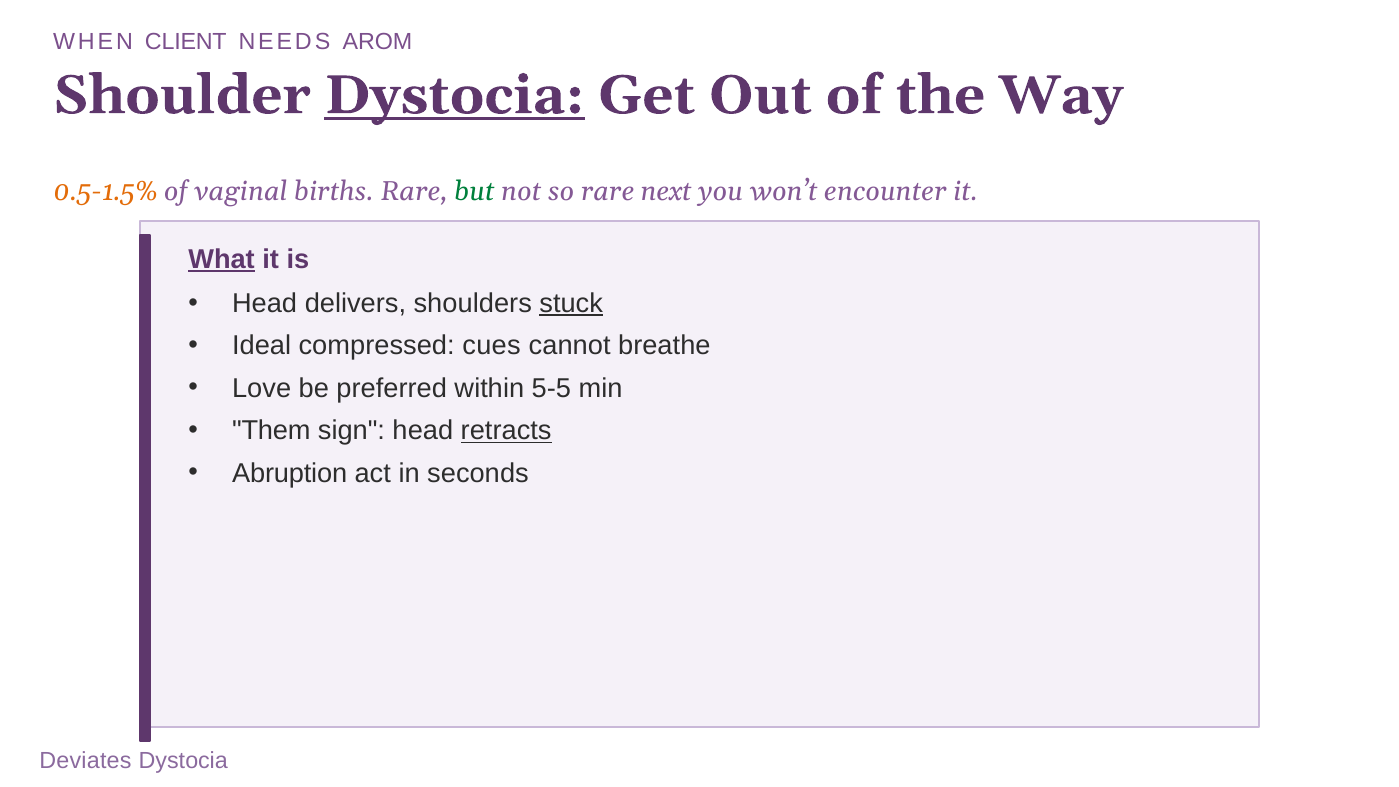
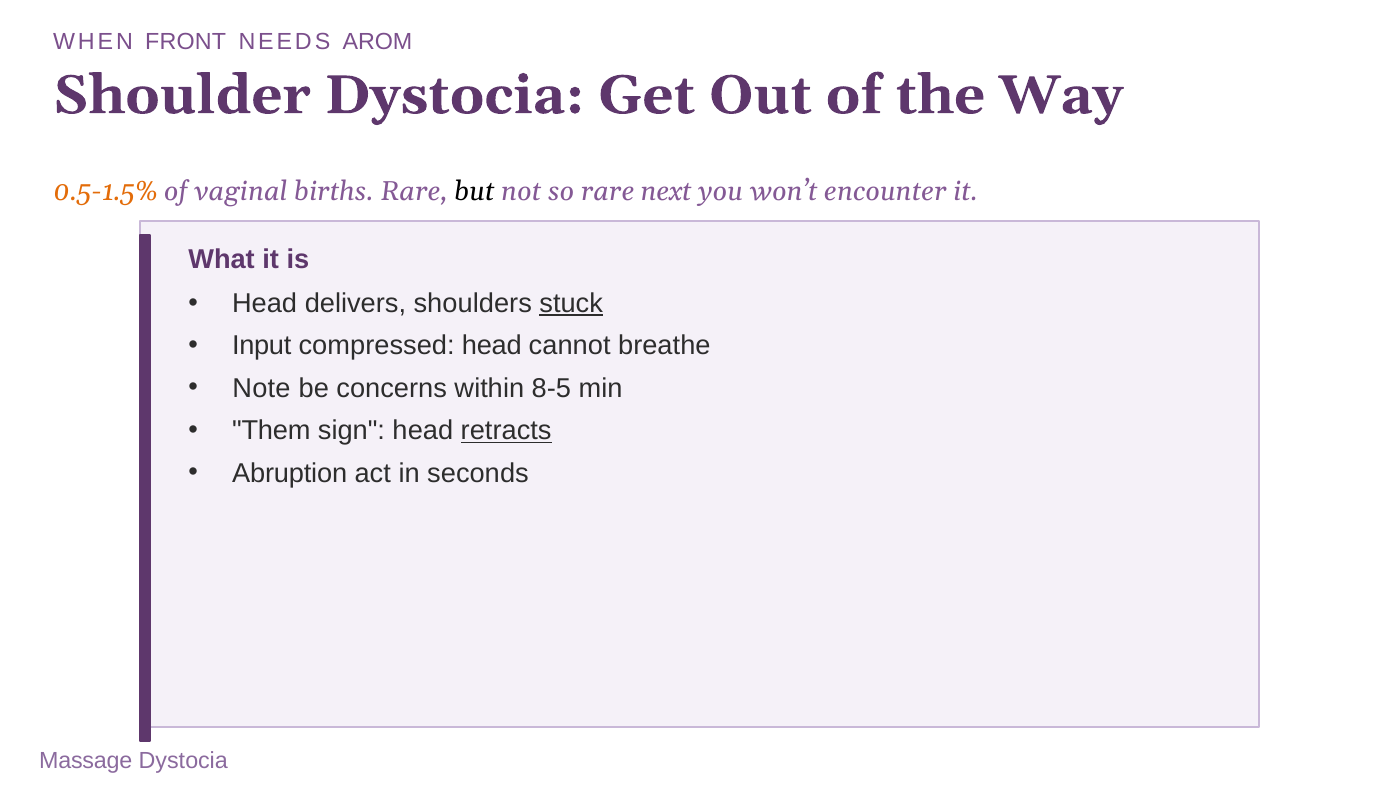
CLIENT: CLIENT -> FRONT
Dystocia at (455, 95) underline: present -> none
but colour: green -> black
What underline: present -> none
Ideal: Ideal -> Input
compressed cues: cues -> head
Love: Love -> Note
preferred: preferred -> concerns
5-5: 5-5 -> 8-5
Deviates: Deviates -> Massage
